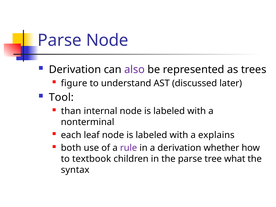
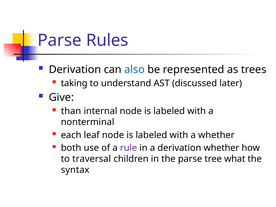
Parse Node: Node -> Rules
also colour: purple -> blue
figure: figure -> taking
Tool: Tool -> Give
a explains: explains -> whether
textbook: textbook -> traversal
